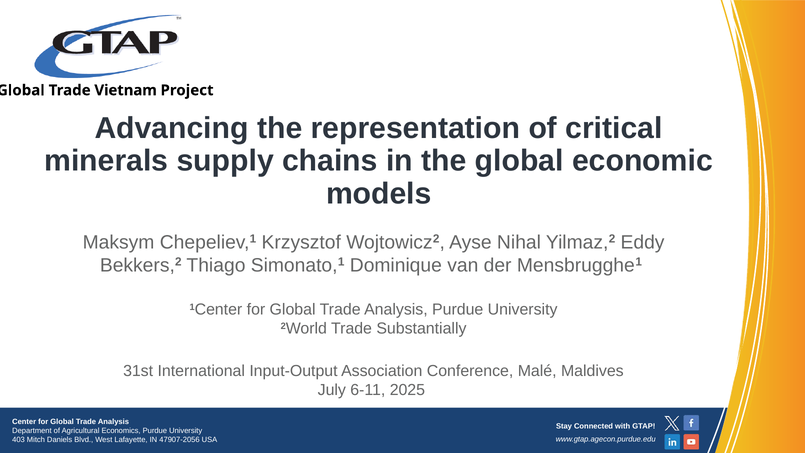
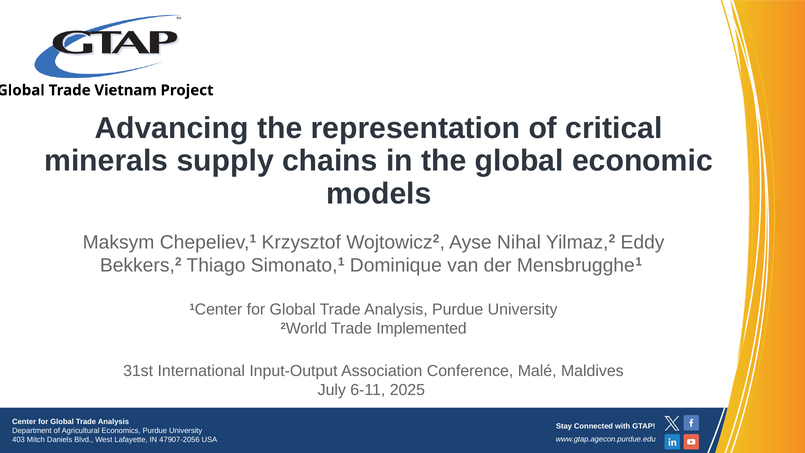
Substantially: Substantially -> Implemented
